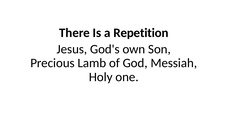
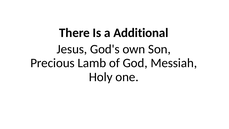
Repetition: Repetition -> Additional
